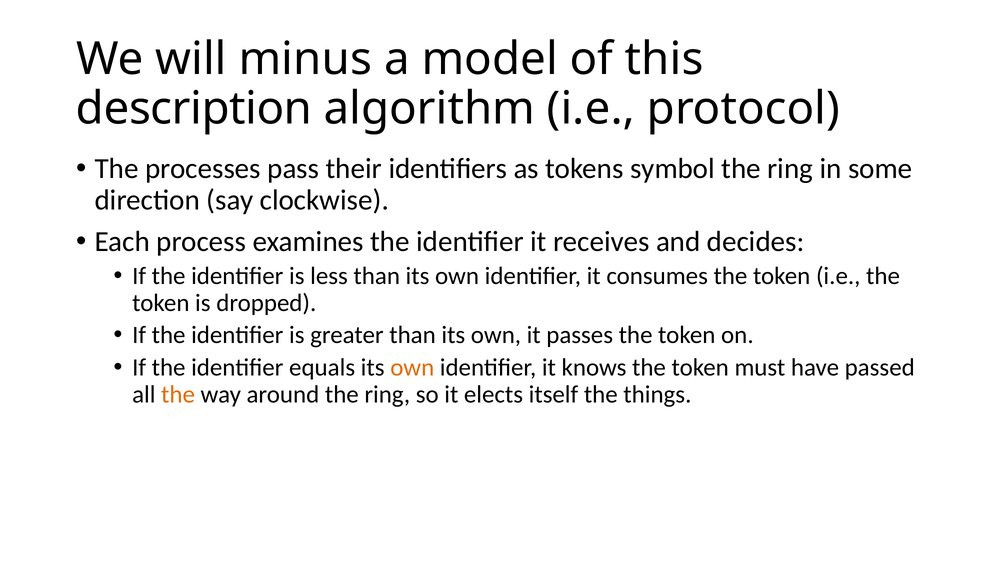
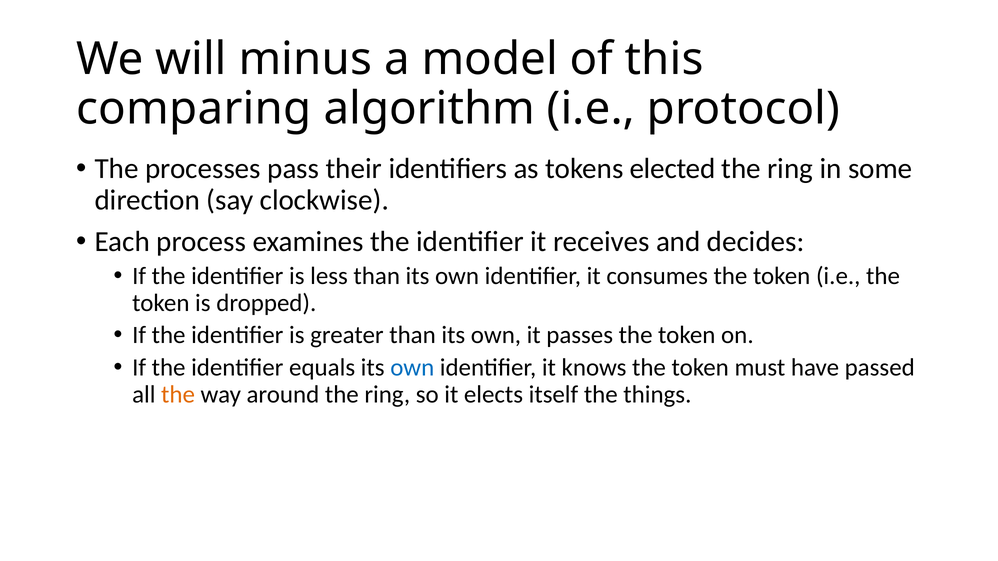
description: description -> comparing
symbol: symbol -> elected
own at (412, 368) colour: orange -> blue
